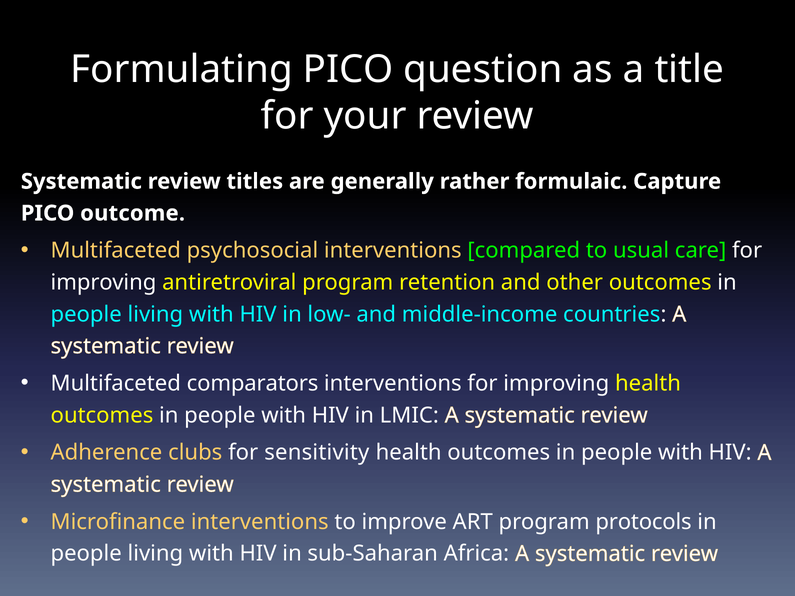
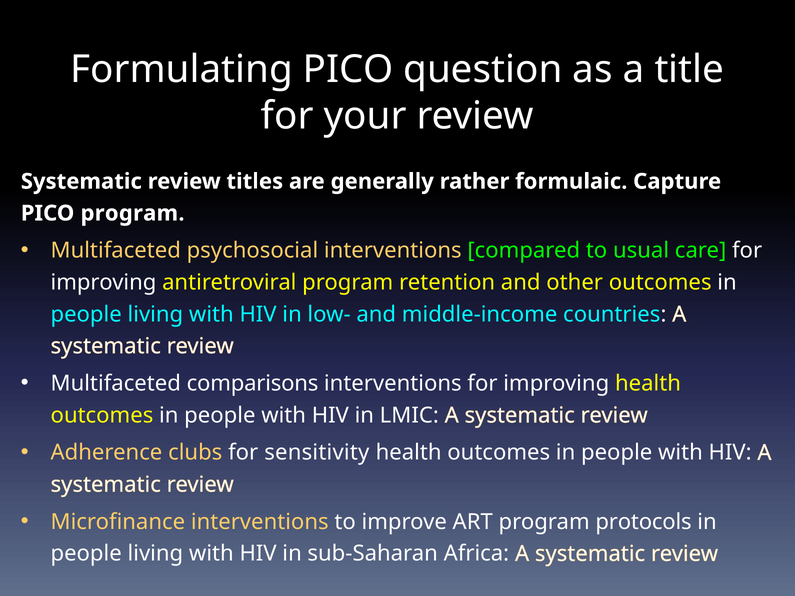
PICO outcome: outcome -> program
comparators: comparators -> comparisons
